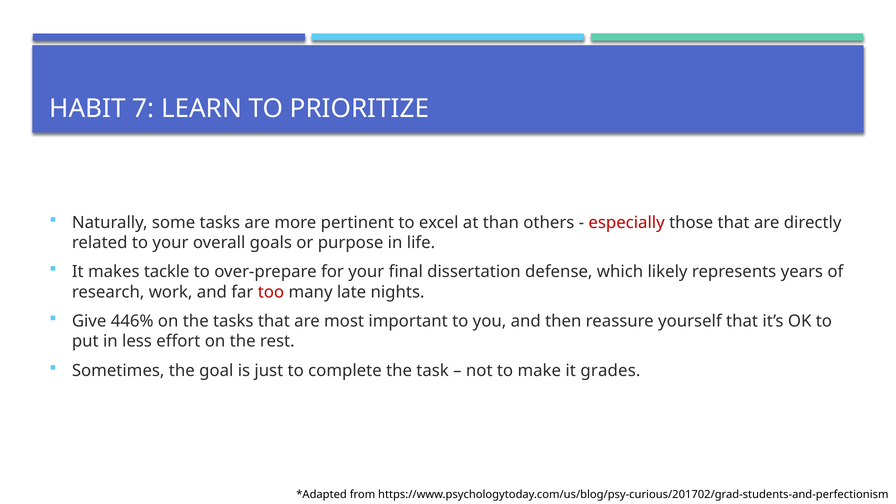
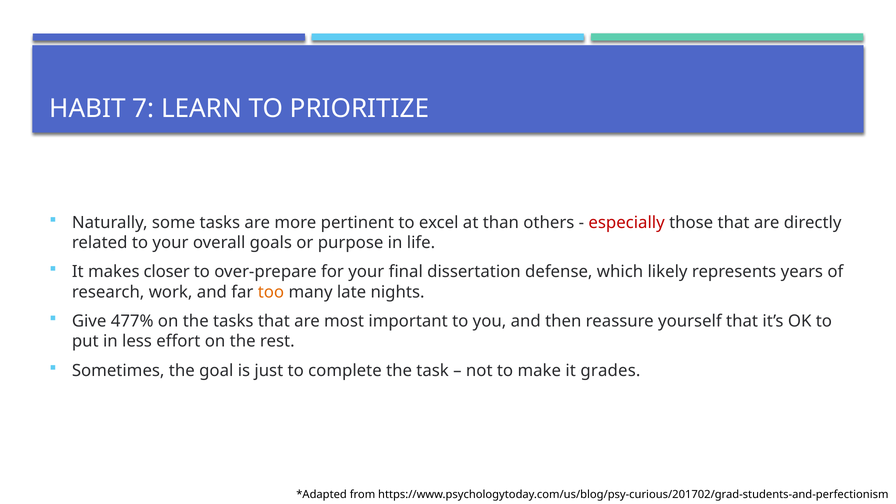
tackle: tackle -> closer
too colour: red -> orange
446%: 446% -> 477%
